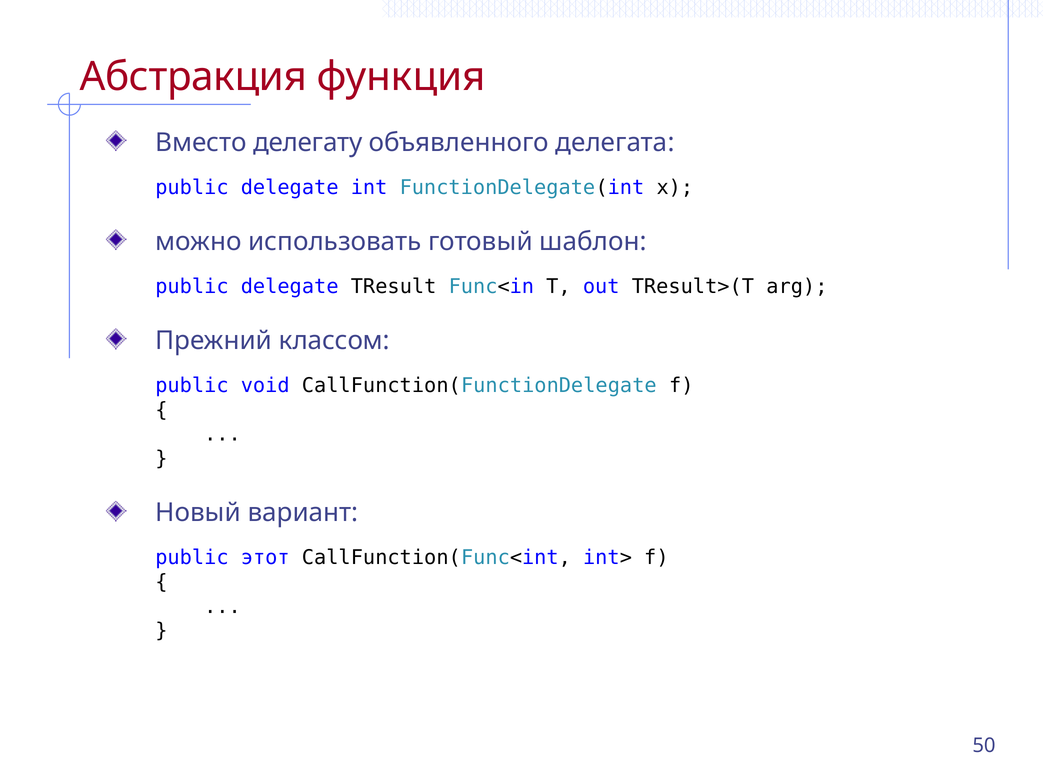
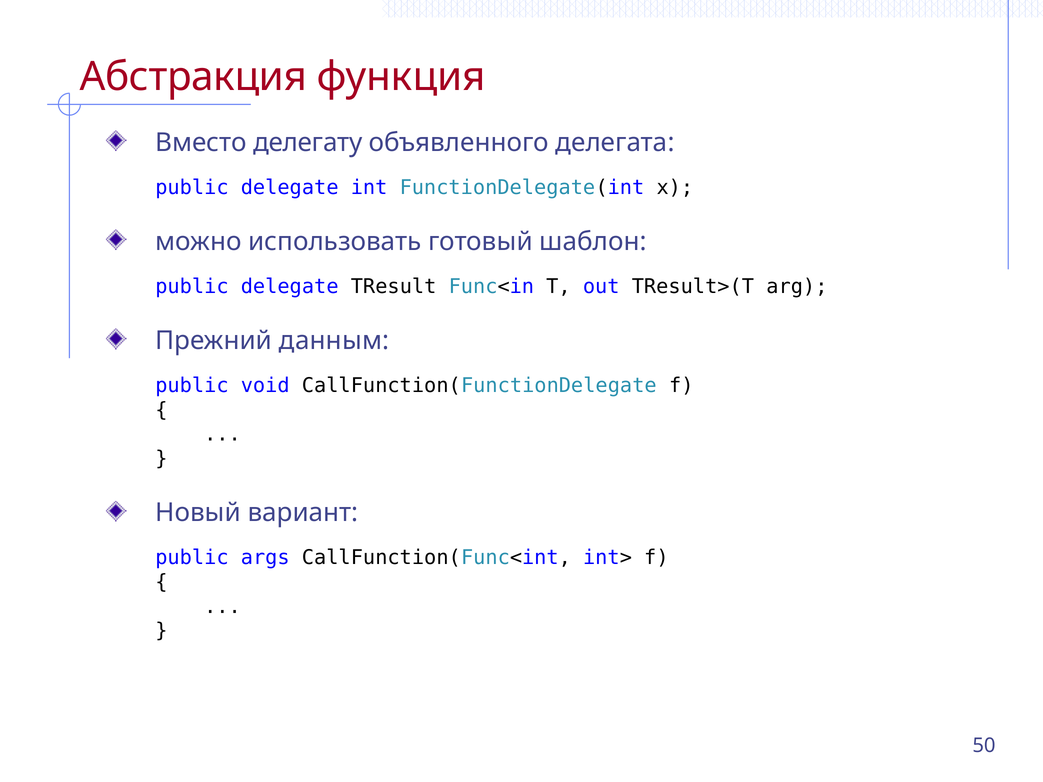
классом: классом -> данным
этот: этот -> args
